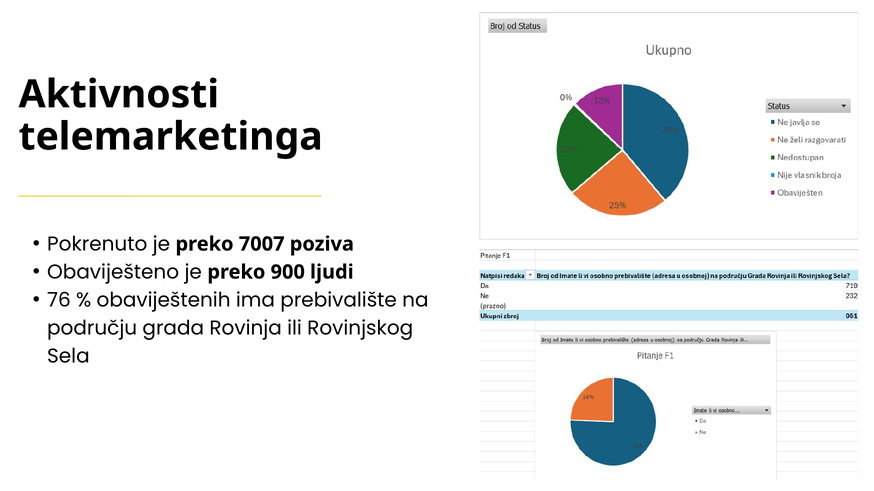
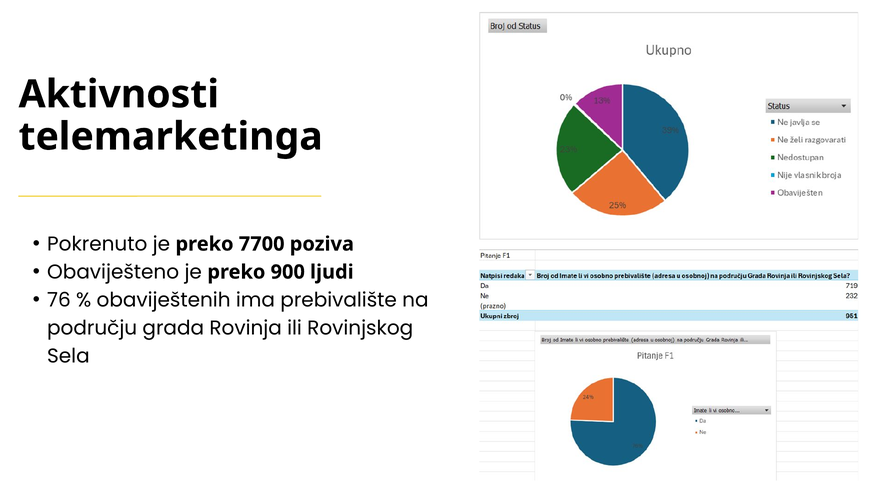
7007: 7007 -> 7700
